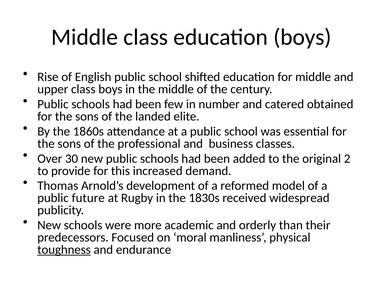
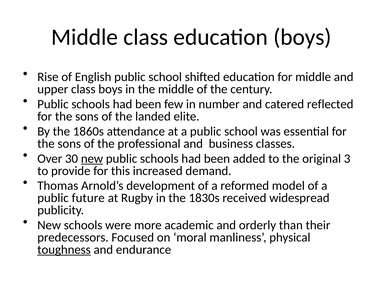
obtained: obtained -> reflected
new at (92, 159) underline: none -> present
2: 2 -> 3
